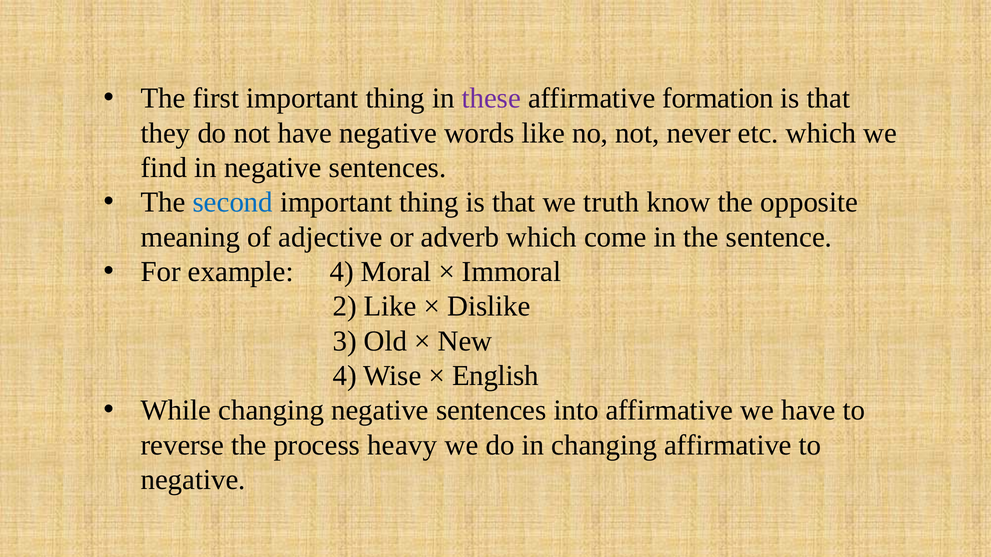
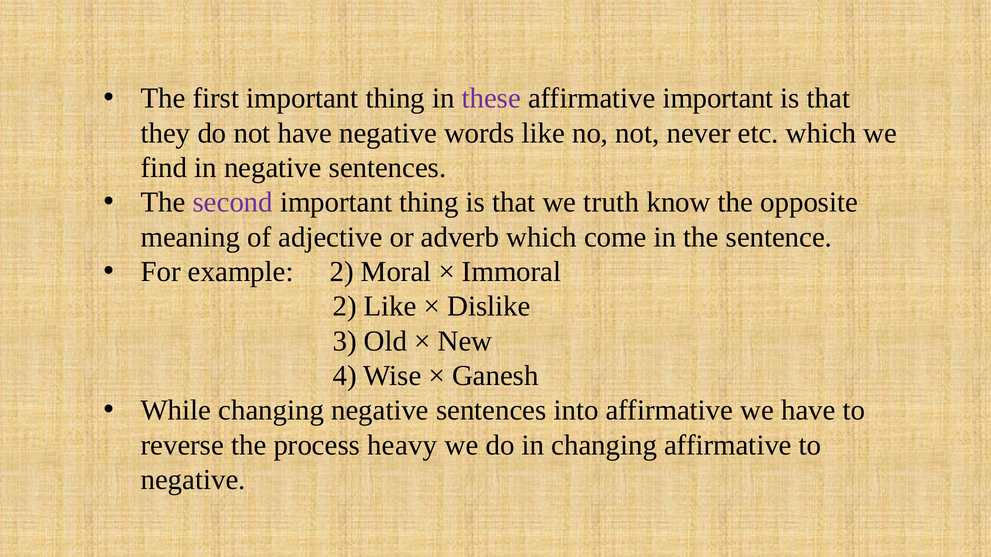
affirmative formation: formation -> important
second colour: blue -> purple
example 4: 4 -> 2
English: English -> Ganesh
